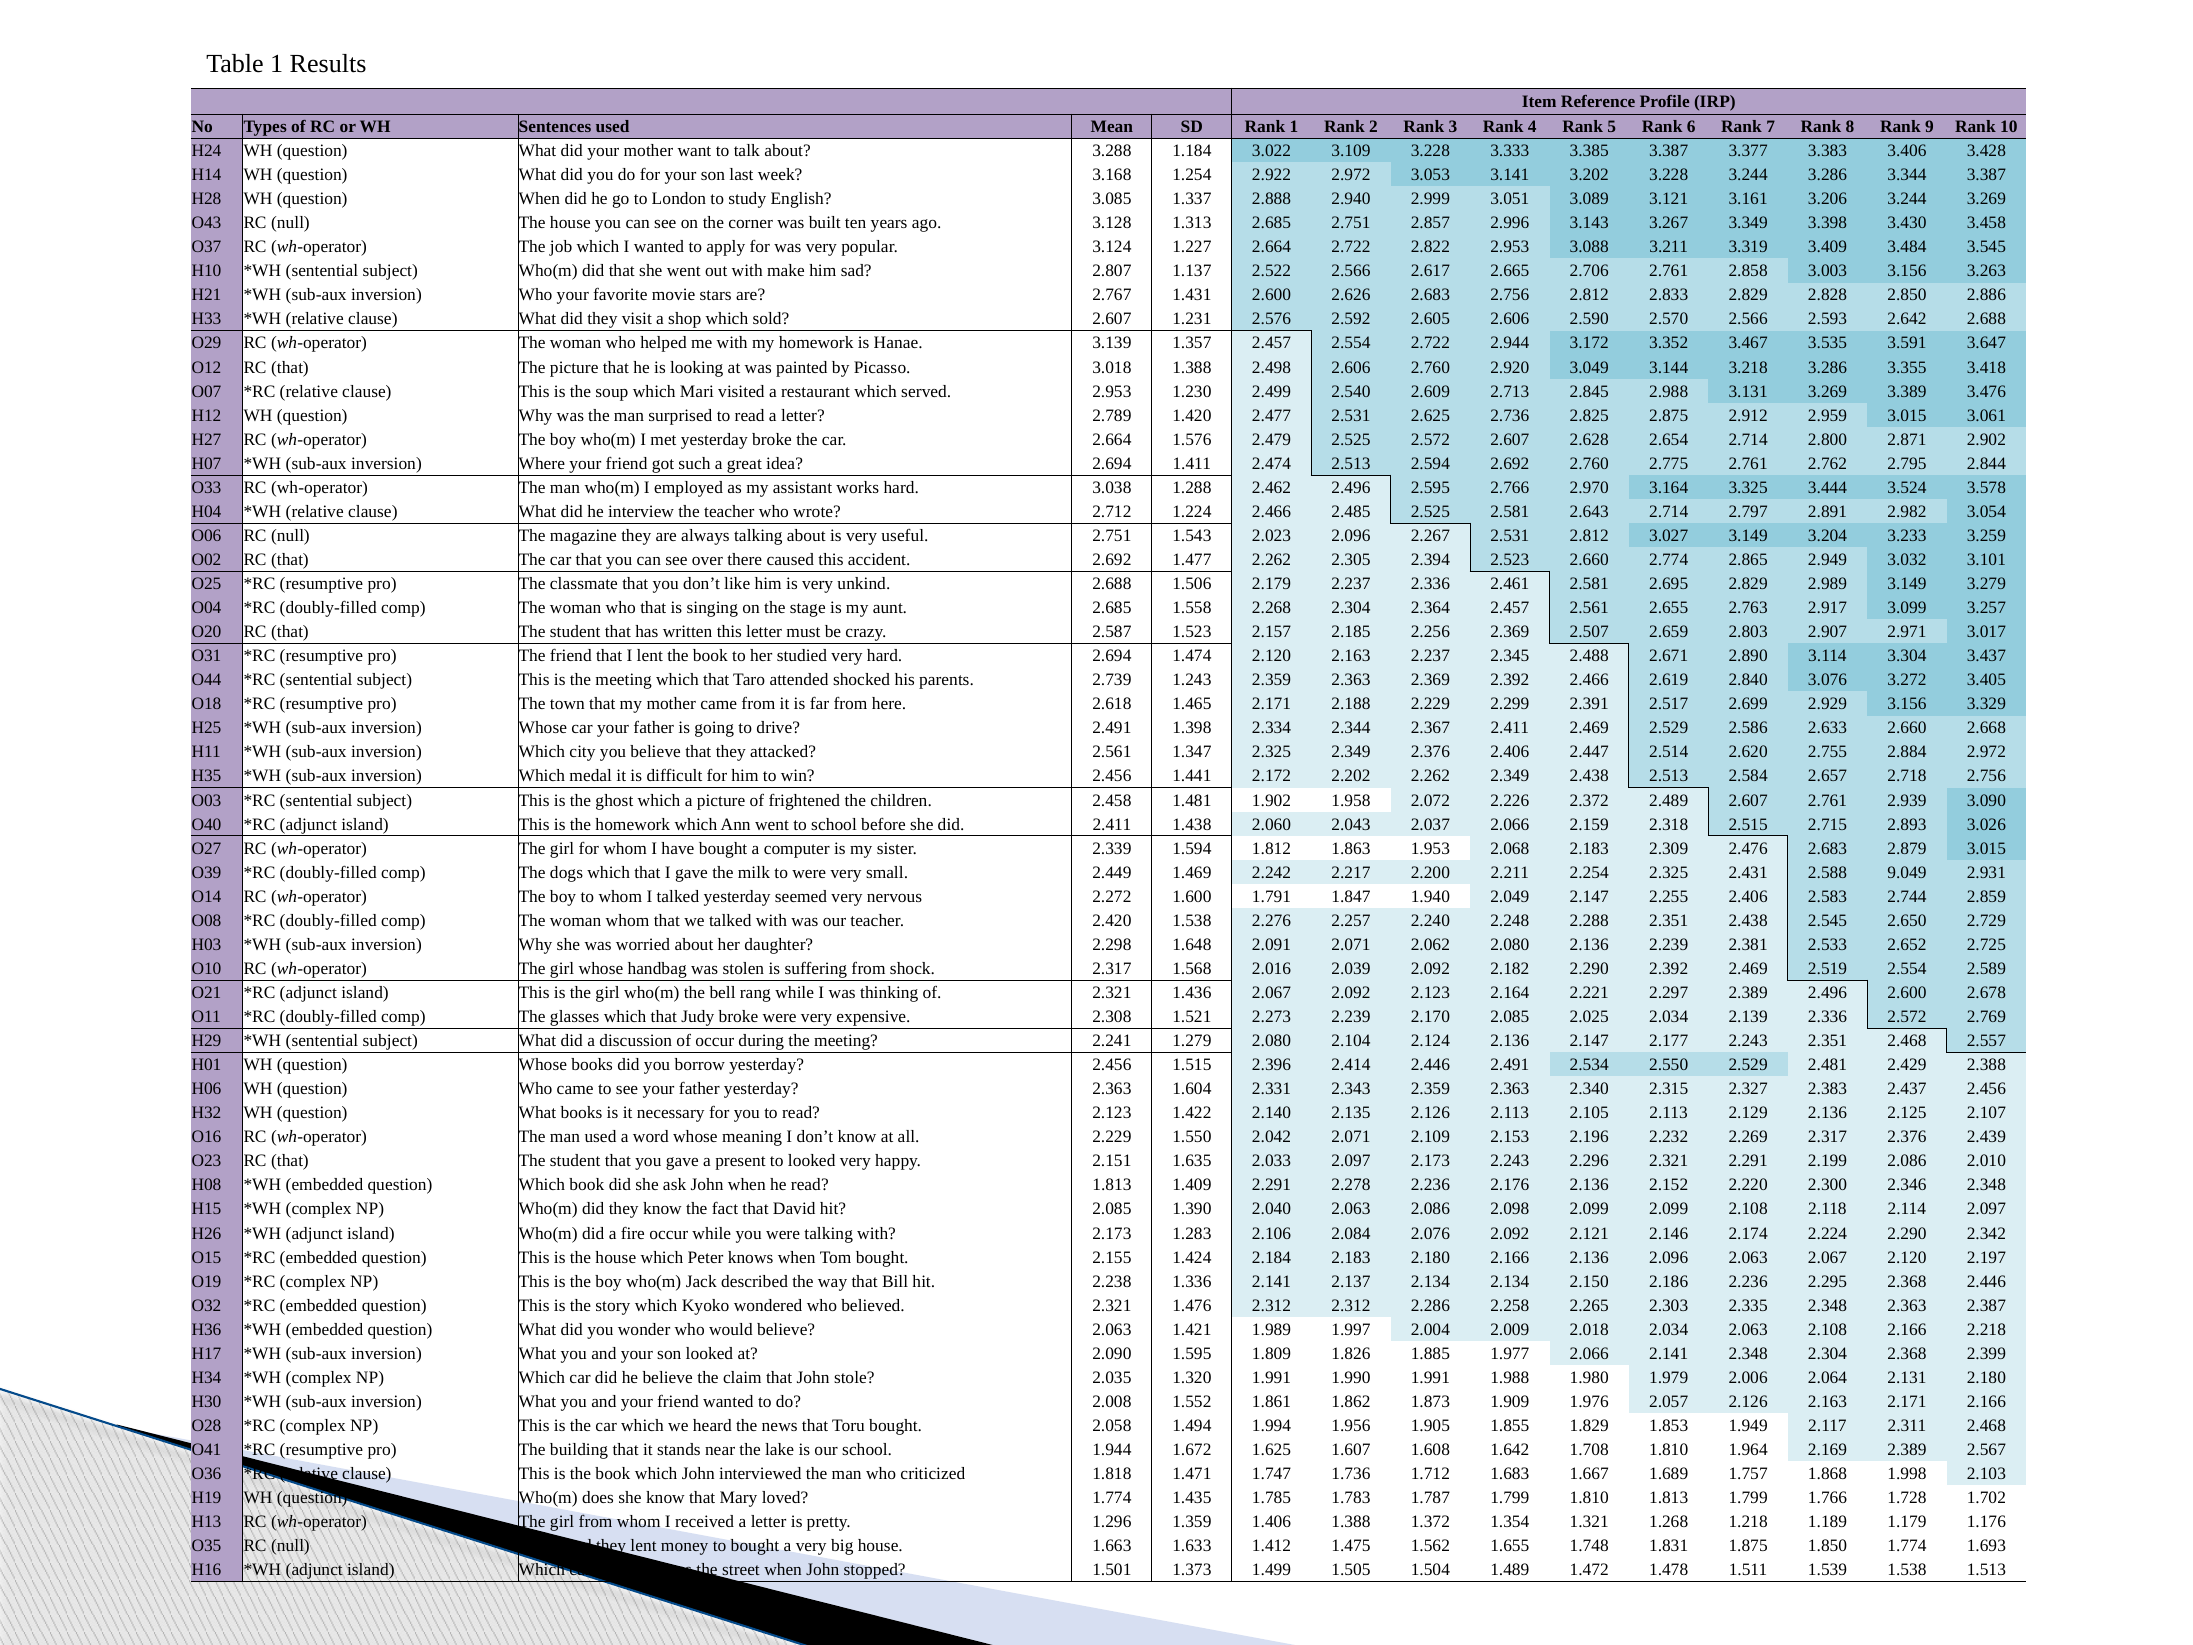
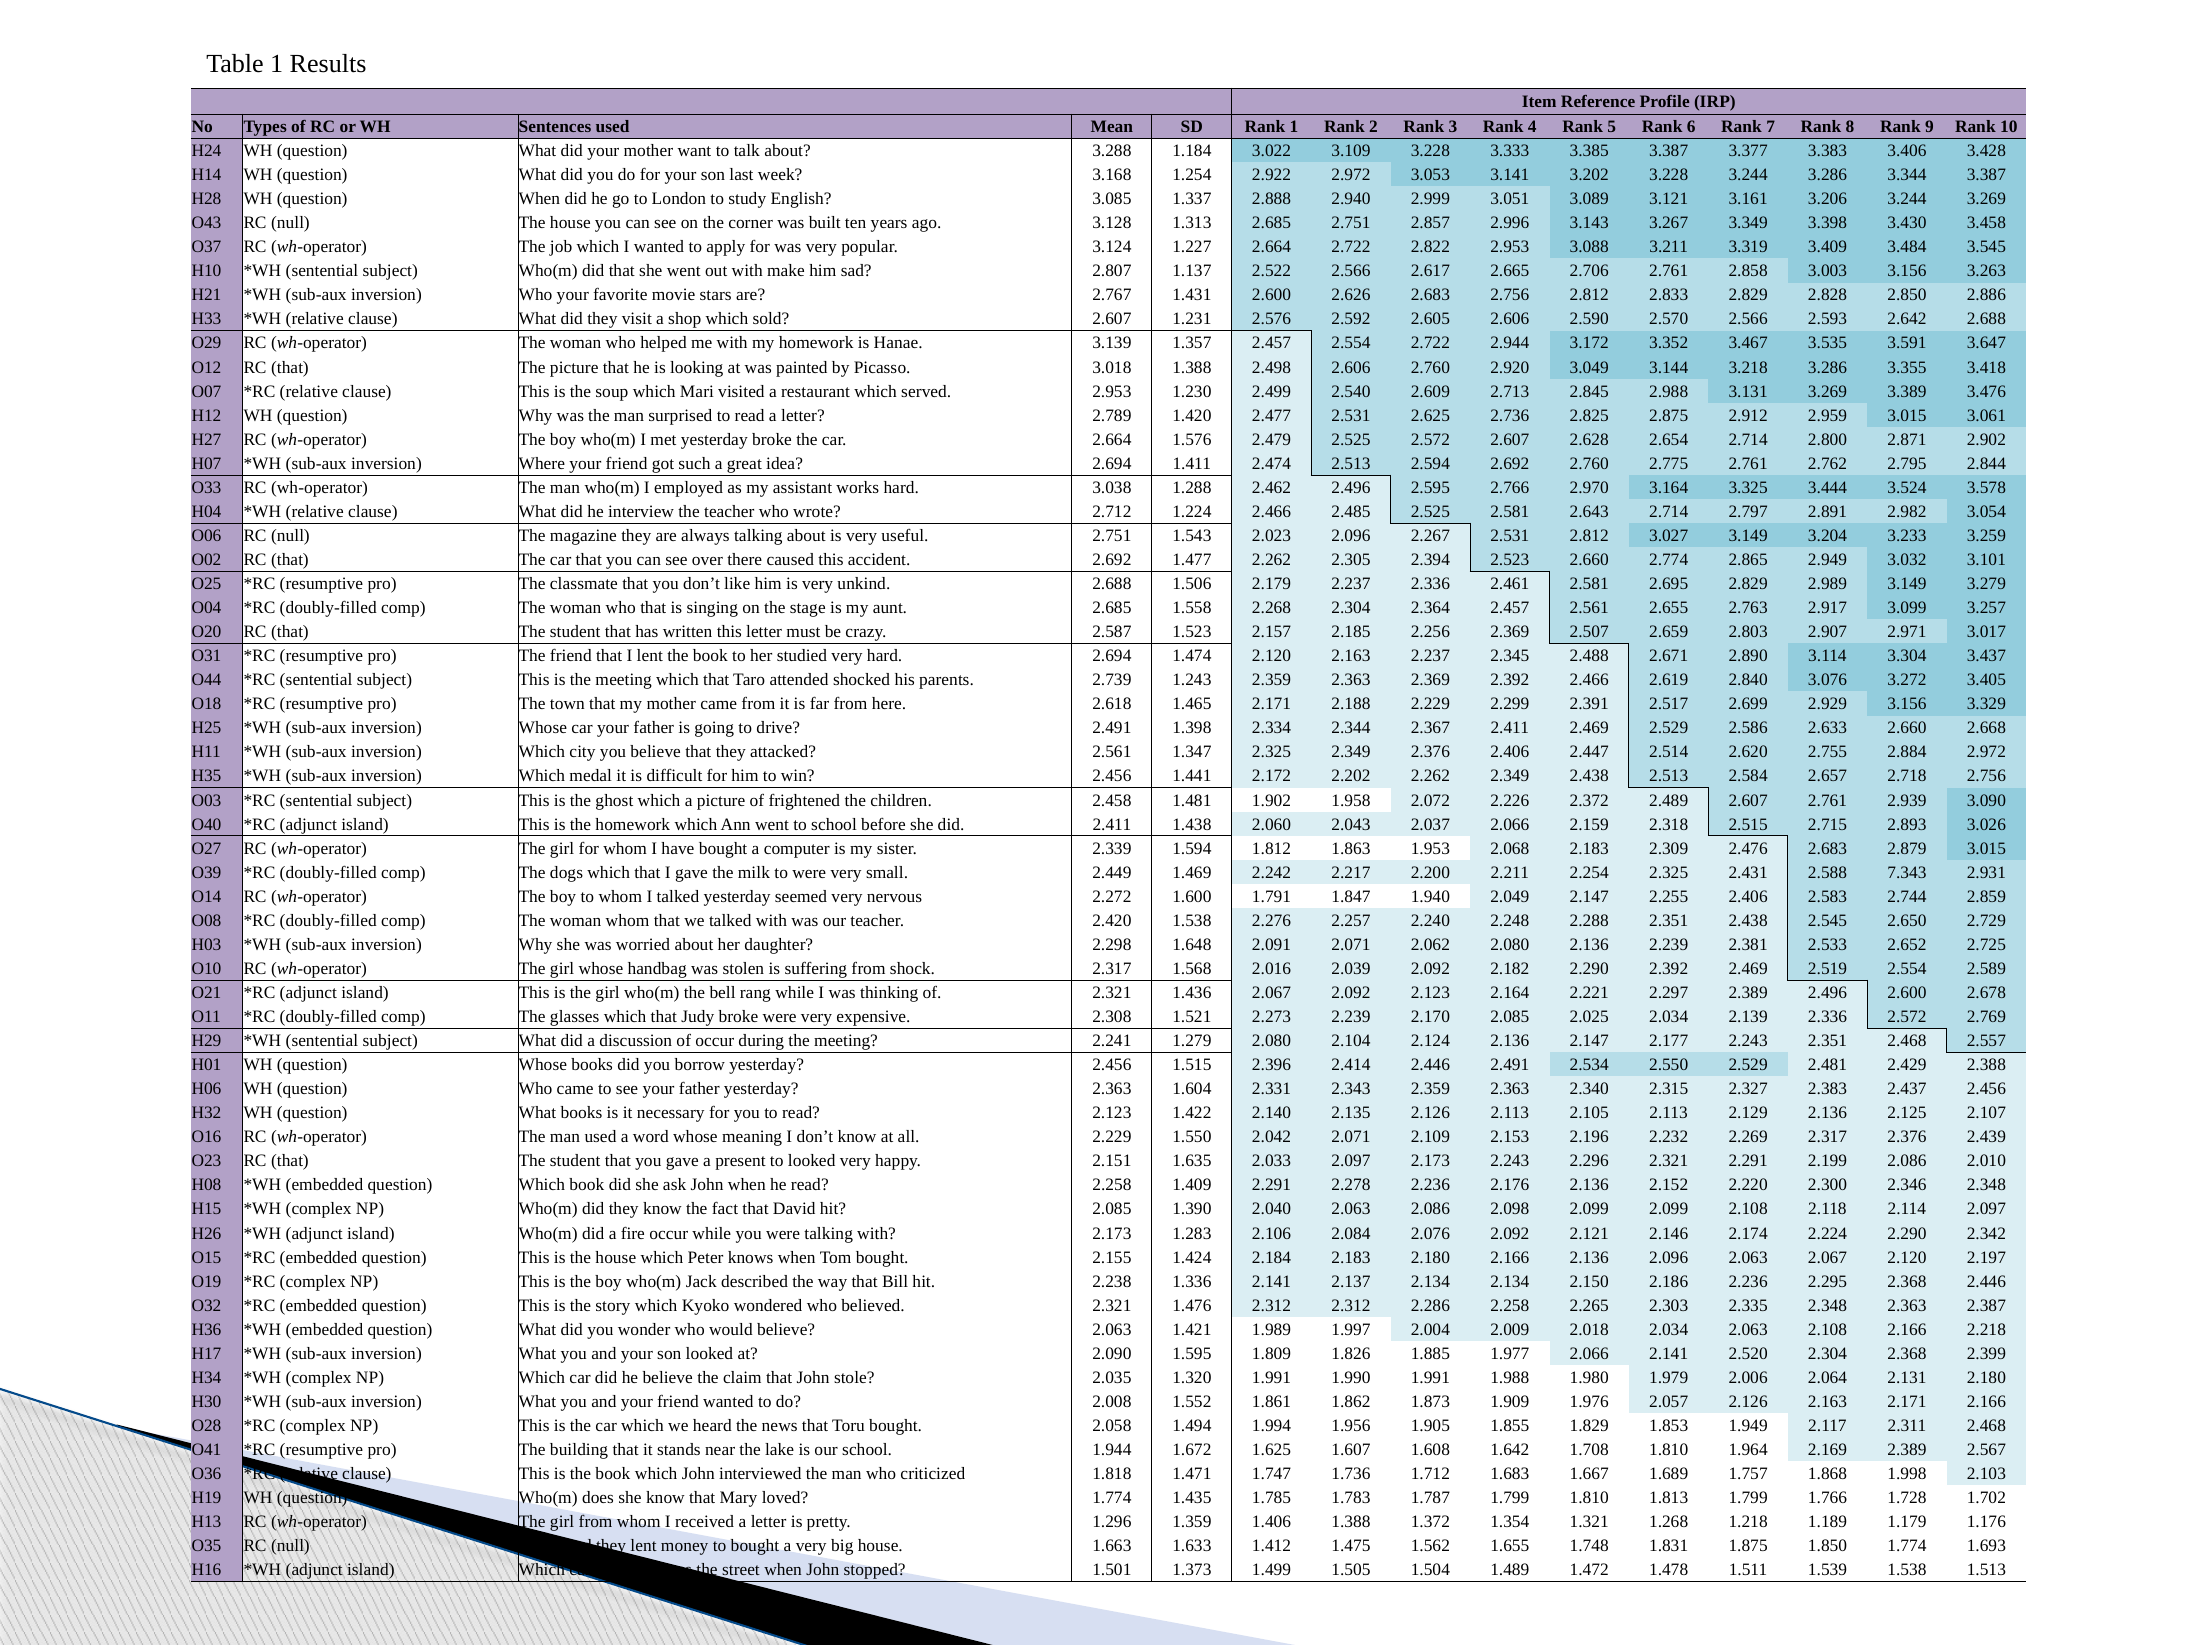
9.049: 9.049 -> 7.343
read 1.813: 1.813 -> 2.258
2.141 2.348: 2.348 -> 2.520
